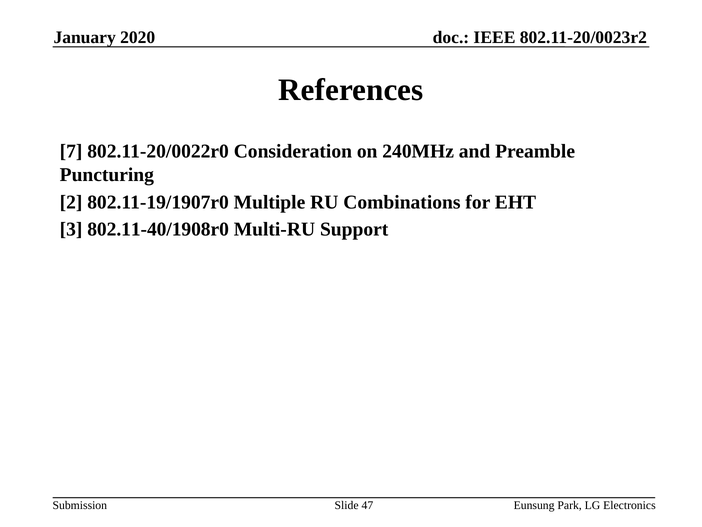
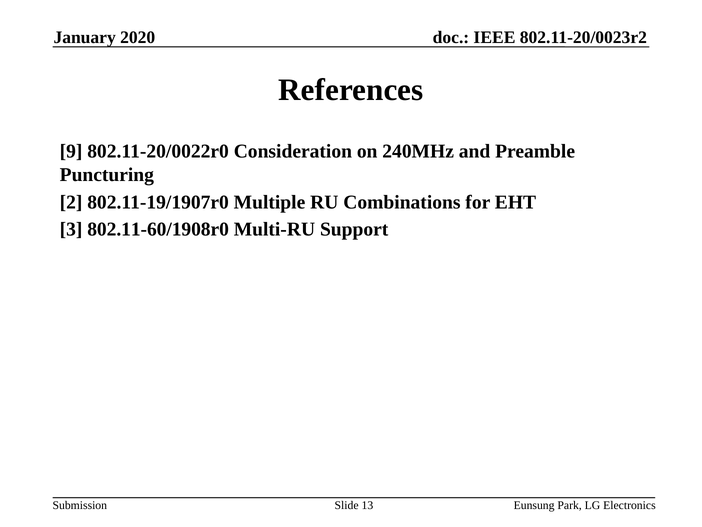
7: 7 -> 9
802.11-40/1908r0: 802.11-40/1908r0 -> 802.11-60/1908r0
47: 47 -> 13
